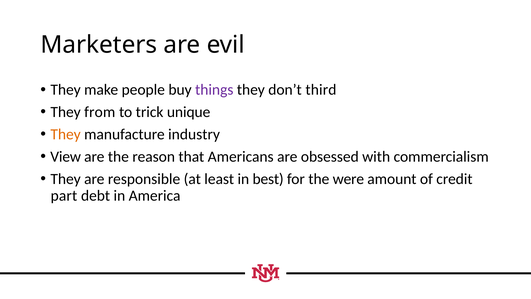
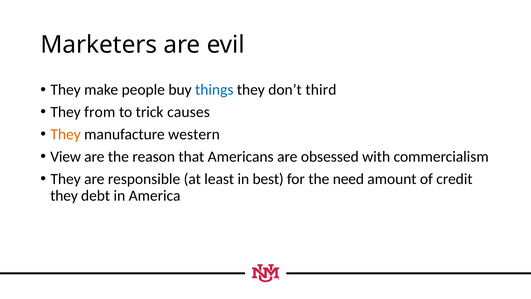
things colour: purple -> blue
unique: unique -> causes
industry: industry -> western
were: were -> need
part at (64, 196): part -> they
